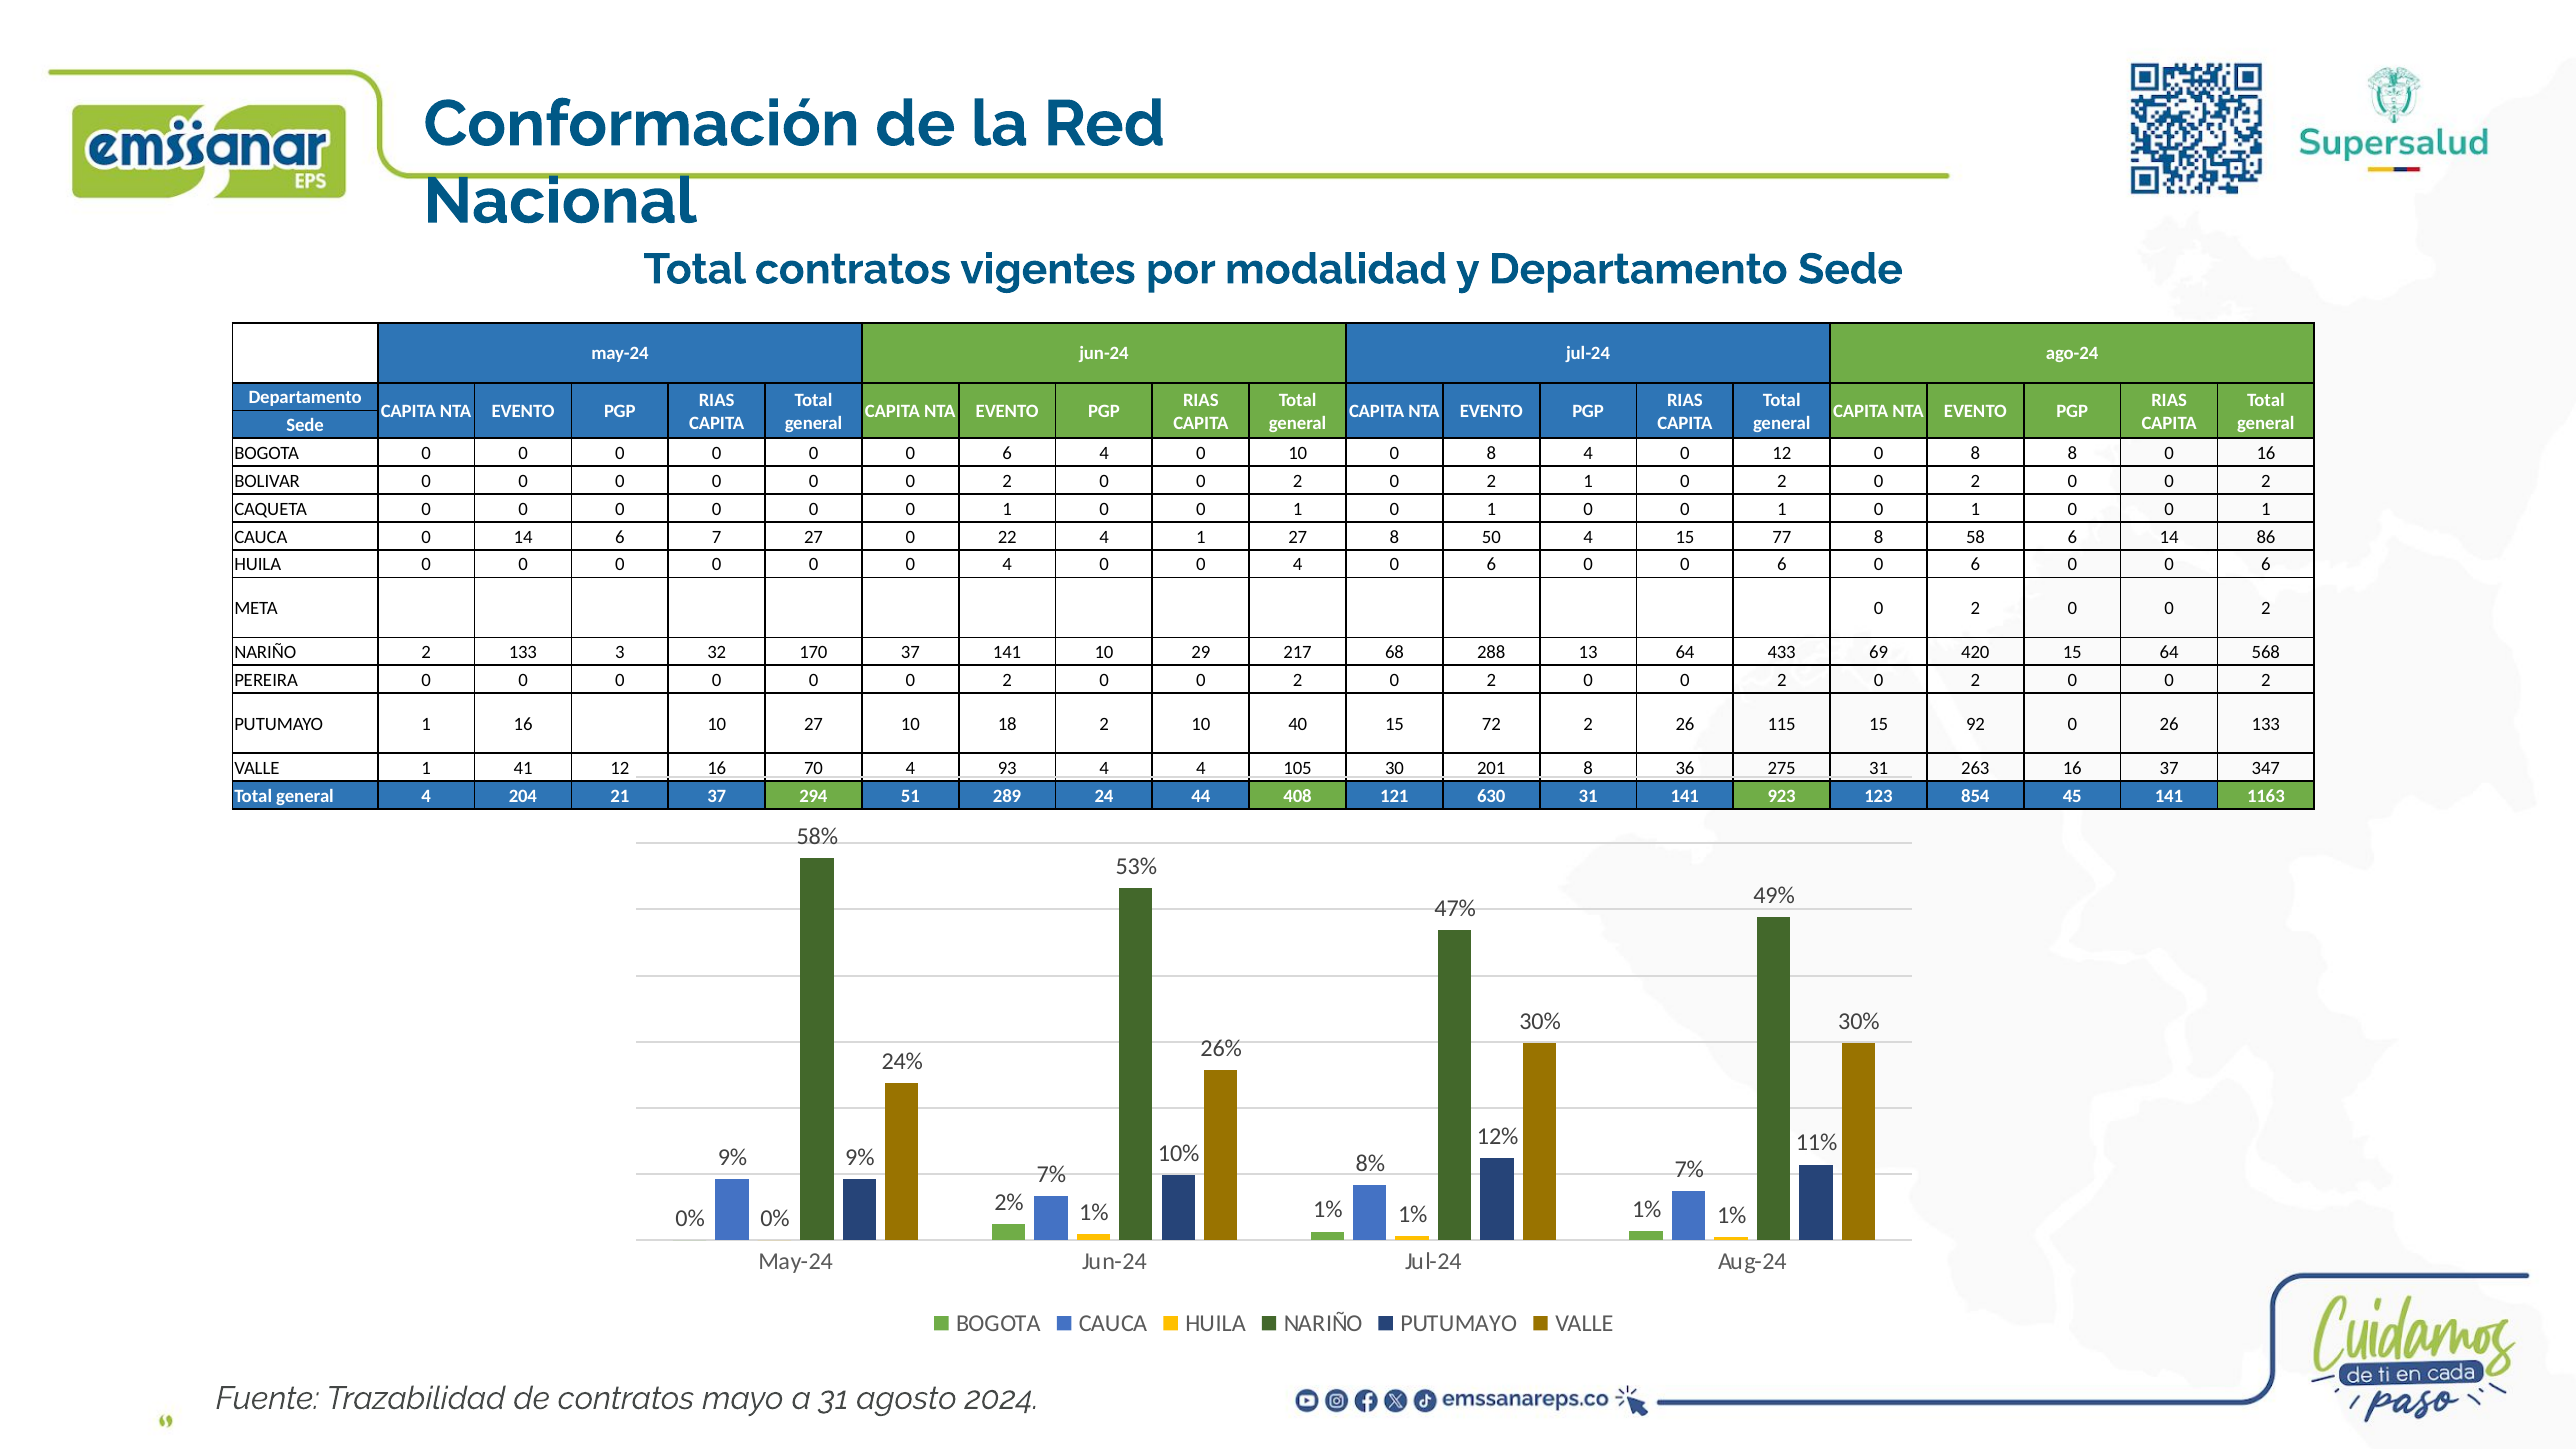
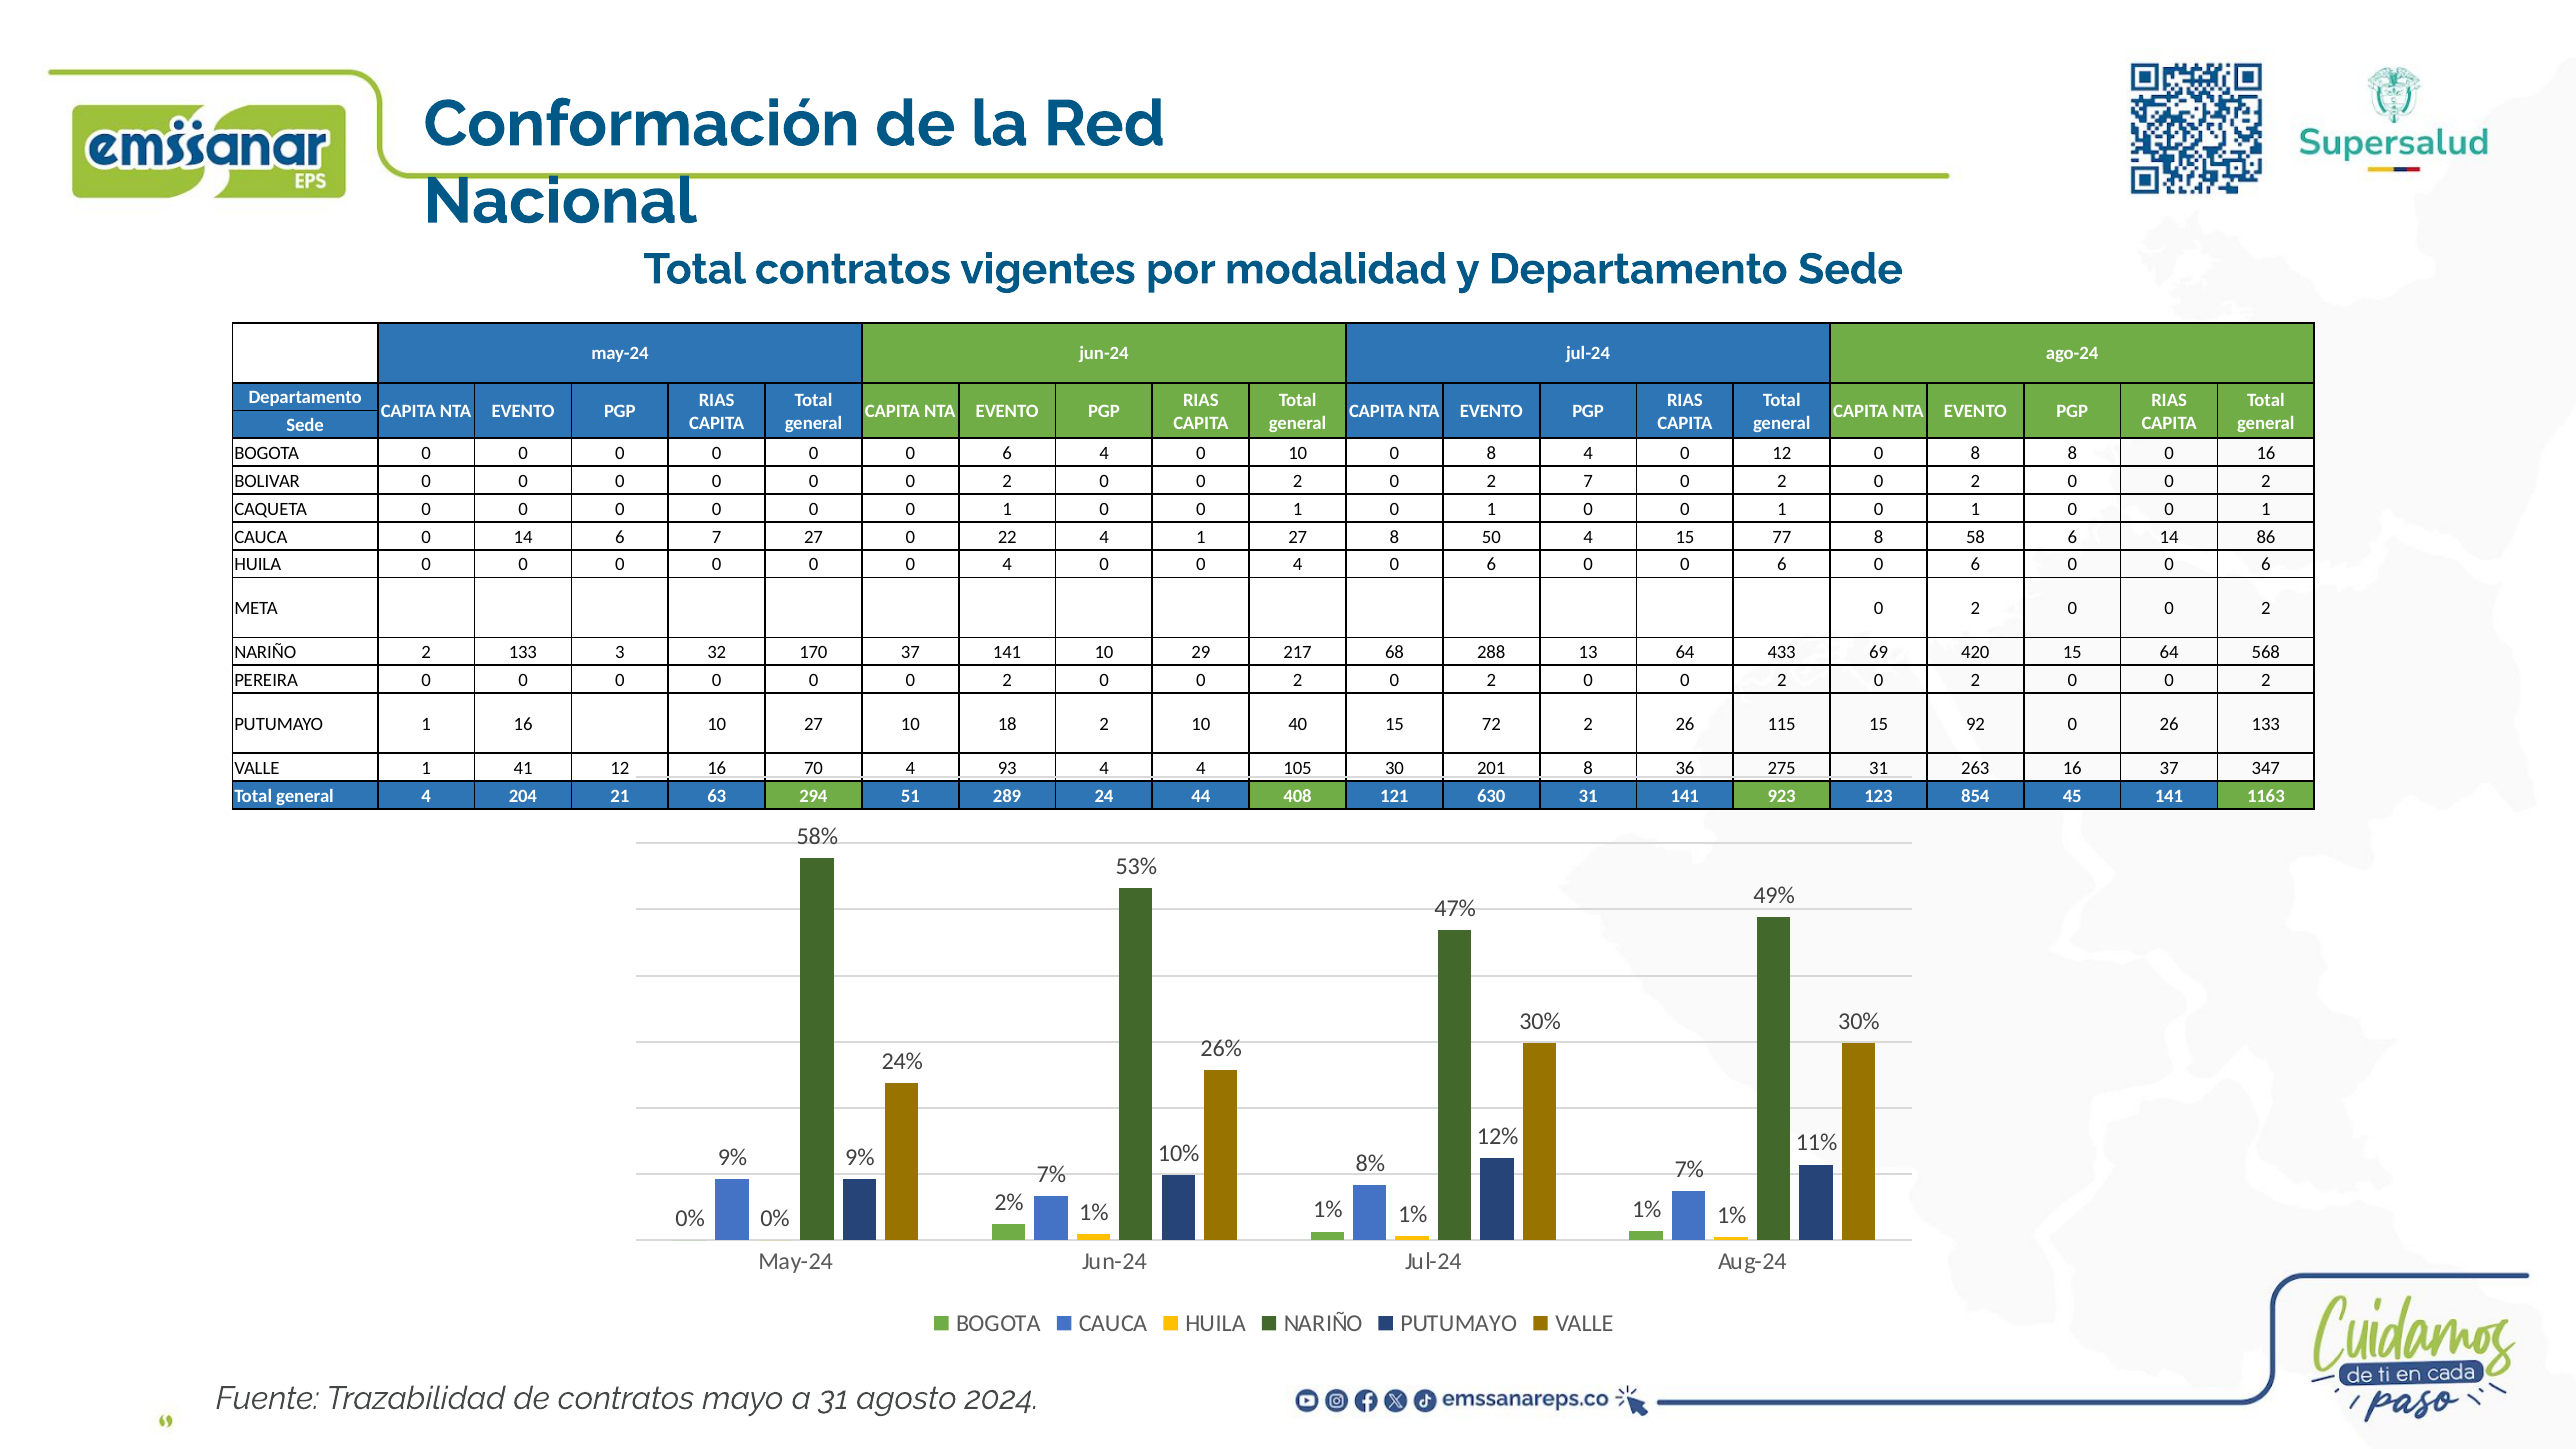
2 1: 1 -> 7
21 37: 37 -> 63
